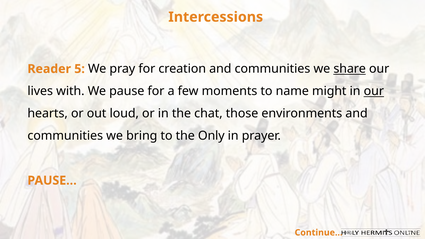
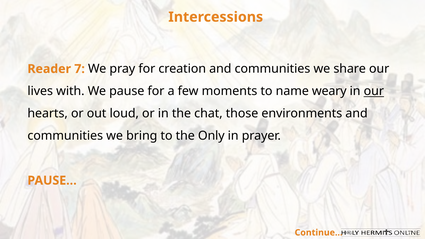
5: 5 -> 7
share underline: present -> none
might: might -> weary
